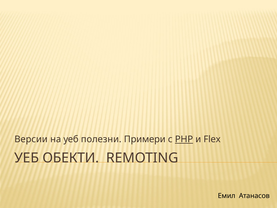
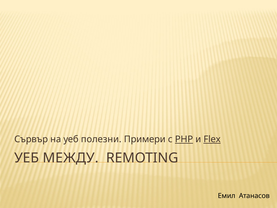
Версии: Версии -> Сървър
Flex underline: none -> present
ОБЕКТИ: ОБЕКТИ -> МЕЖДУ
